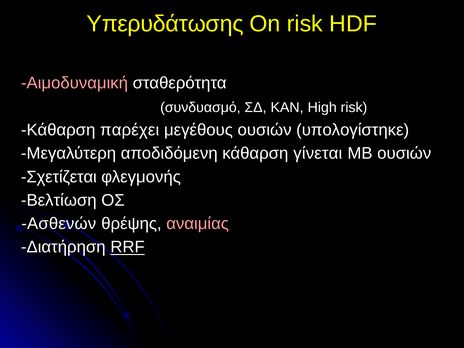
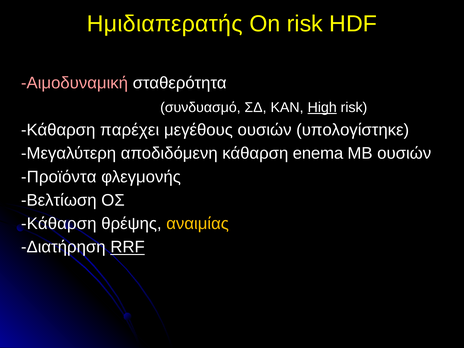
Υπερυδάτωσης: Υπερυδάτωσης -> Ημιδιαπερατής
High underline: none -> present
γίνεται: γίνεται -> enema
Σχετίζεται: Σχετίζεται -> Προϊόντα
Ασθενών at (59, 224): Ασθενών -> Κάθαρση
αναιμίας colour: pink -> yellow
